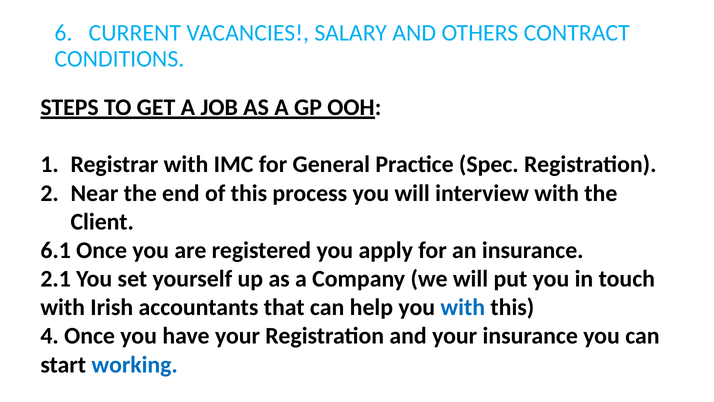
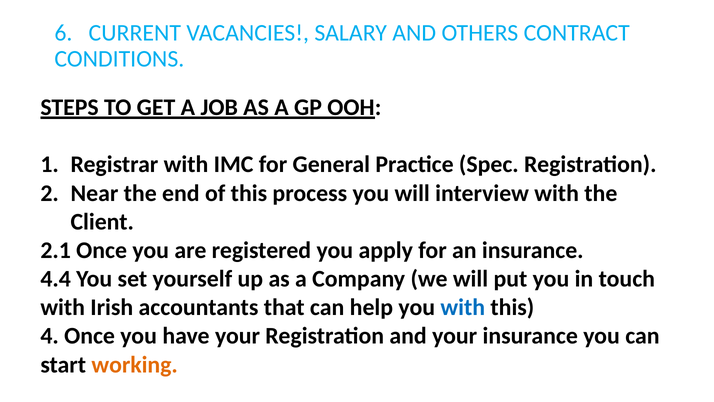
6.1: 6.1 -> 2.1
2.1: 2.1 -> 4.4
working colour: blue -> orange
